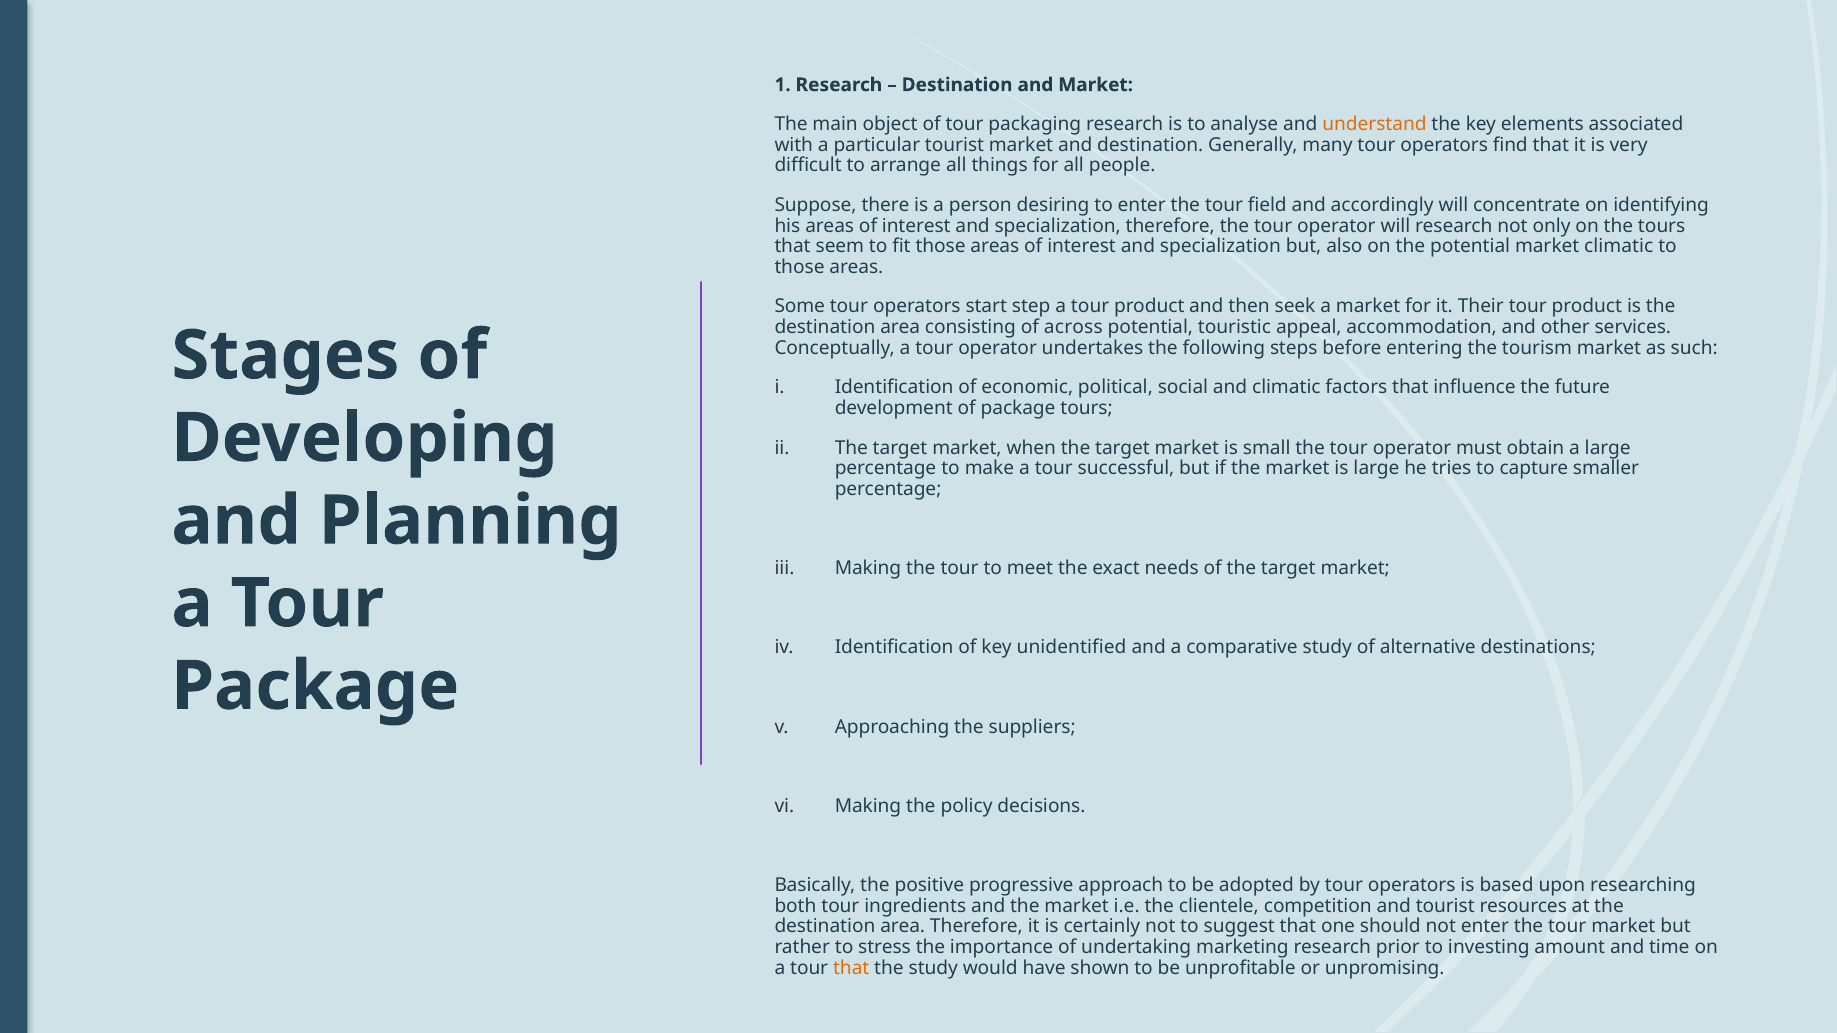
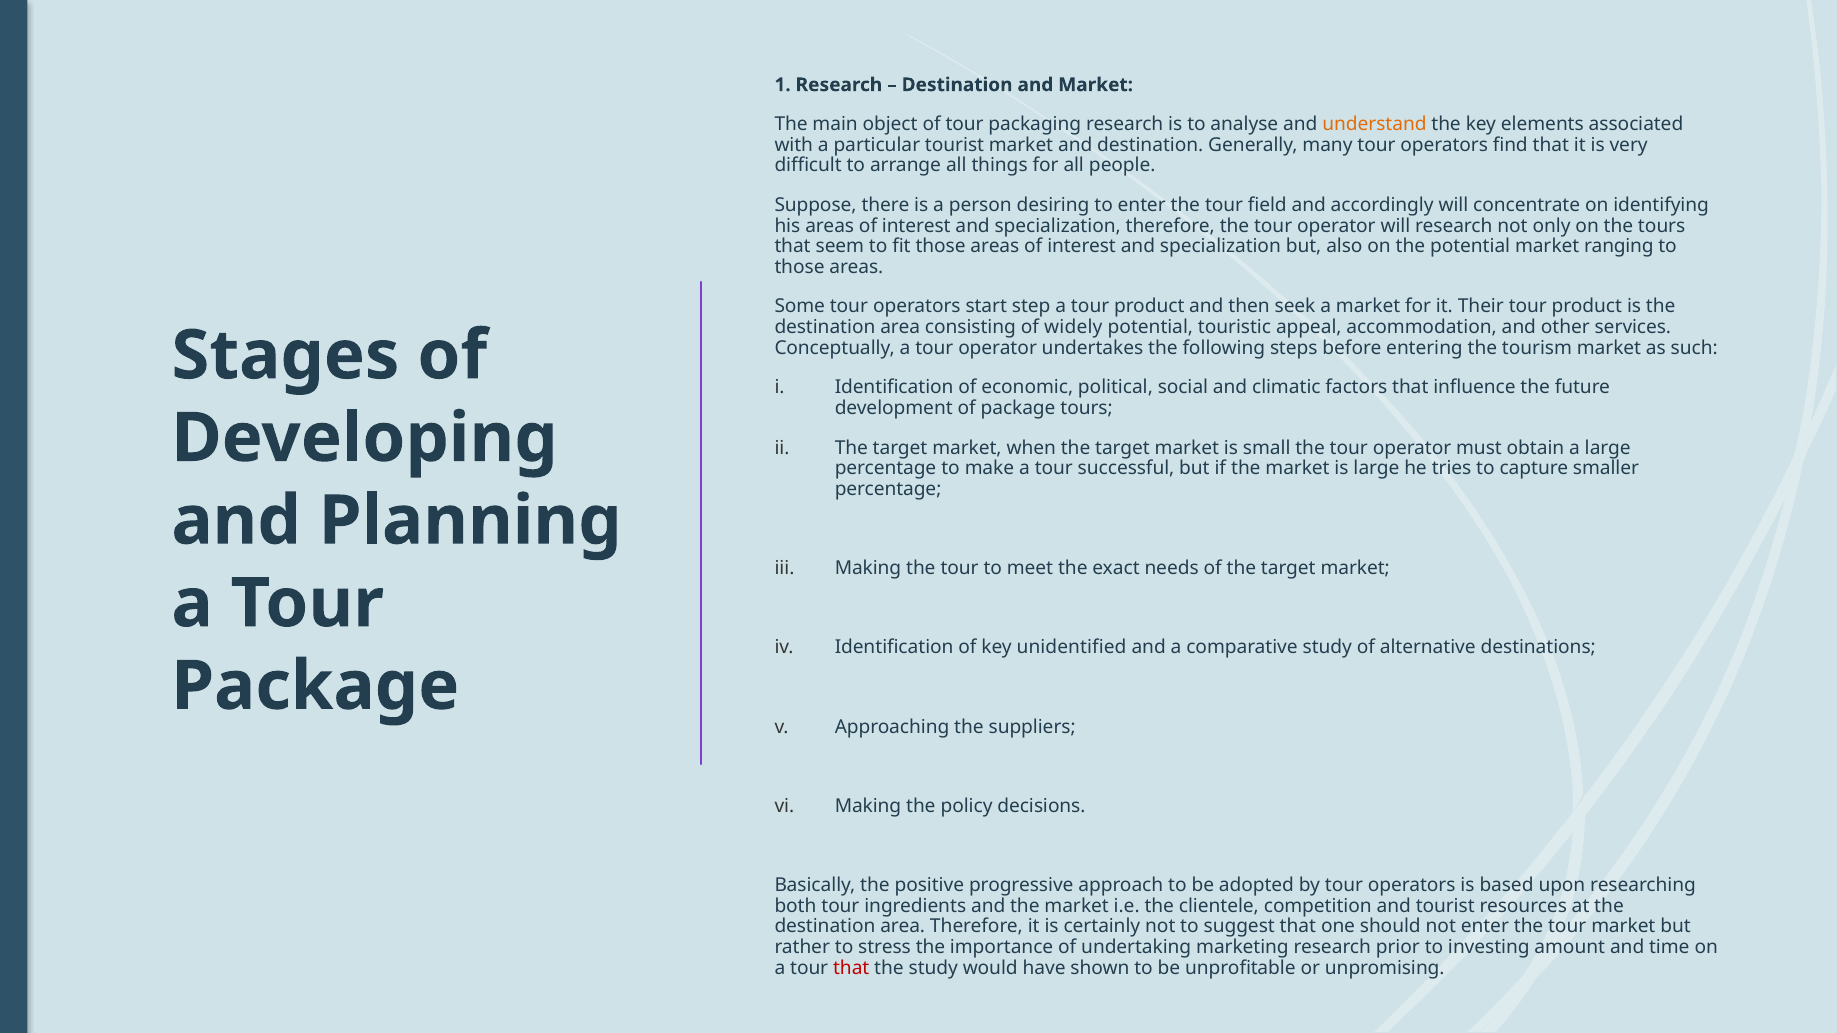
market climatic: climatic -> ranging
across: across -> widely
that at (851, 968) colour: orange -> red
